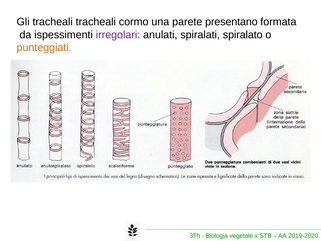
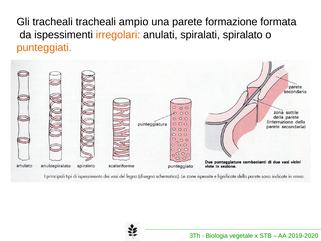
cormo: cormo -> ampio
presentano: presentano -> formazione
irregolari colour: purple -> orange
